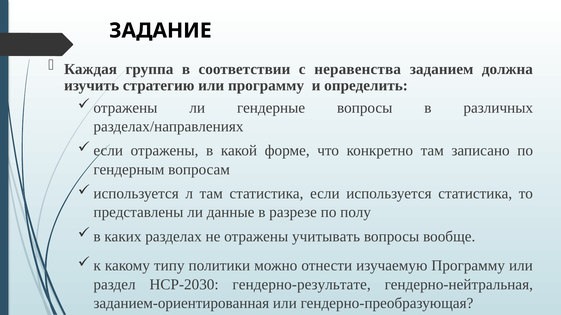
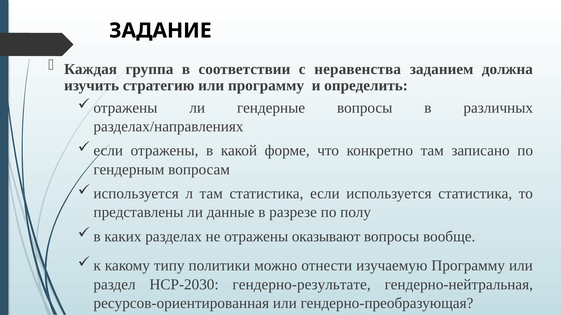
учитывать: учитывать -> оказывают
заданием-ориентированная: заданием-ориентированная -> ресурсов-ориентированная
